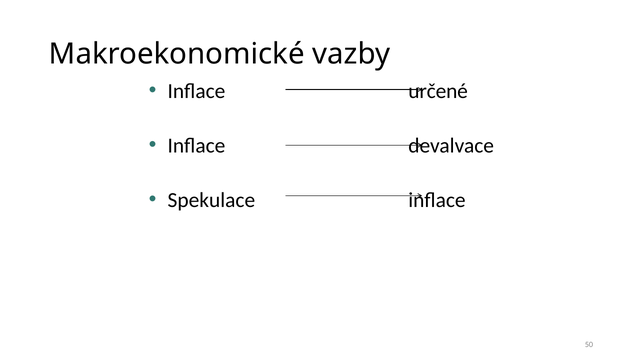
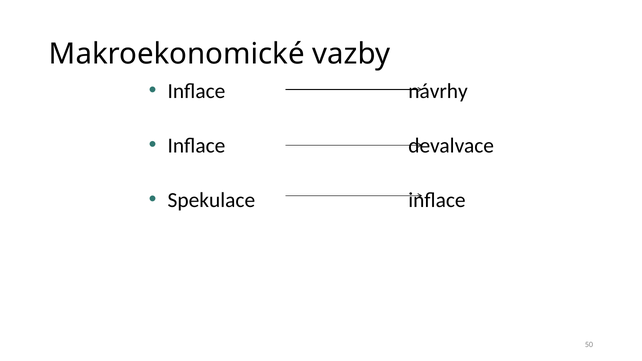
určené: určené -> návrhy
